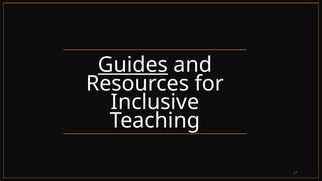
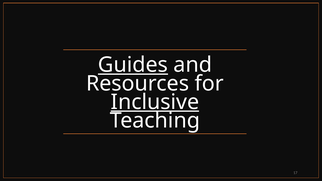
Inclusive underline: none -> present
